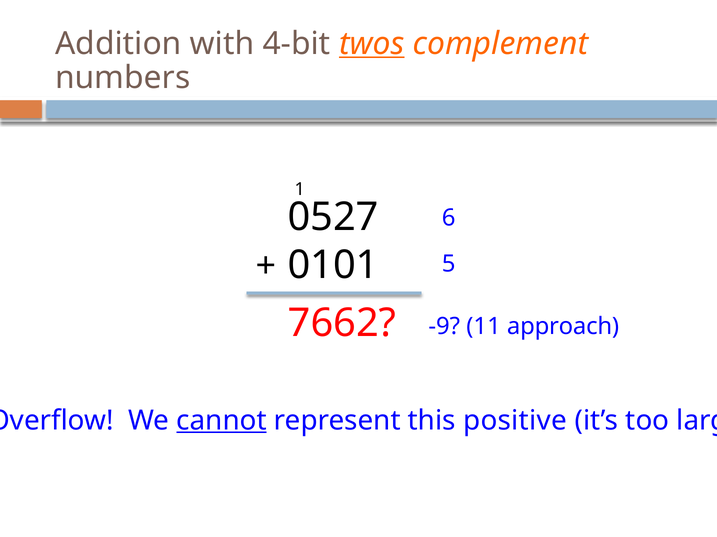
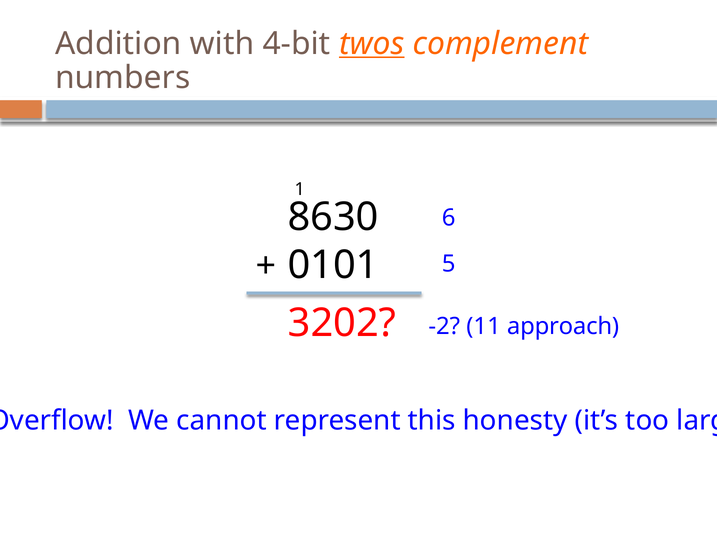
0527: 0527 -> 8630
7662: 7662 -> 3202
-9: -9 -> -2
cannot underline: present -> none
positive: positive -> honesty
